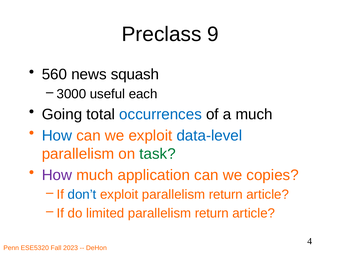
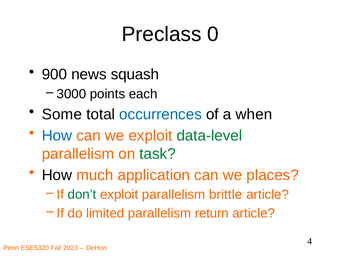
9: 9 -> 0
560: 560 -> 900
useful: useful -> points
Going: Going -> Some
a much: much -> when
data-level colour: blue -> green
How at (57, 175) colour: purple -> black
copies: copies -> places
don’t colour: blue -> green
exploit parallelism return: return -> brittle
